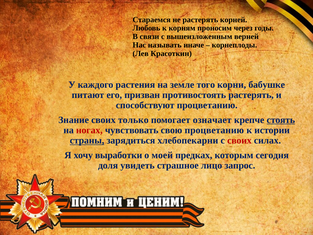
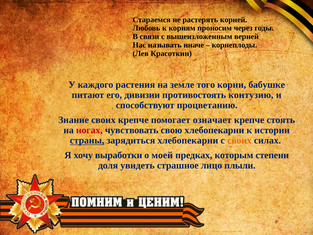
призван: призван -> дивизии
противостоять растерять: растерять -> контузию
своих только: только -> крепче
стоять underline: present -> none
свою процветанию: процветанию -> хлебопекарни
своих at (239, 140) colour: red -> orange
сегодня: сегодня -> степени
запрос: запрос -> плыли
